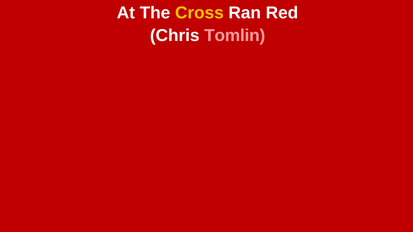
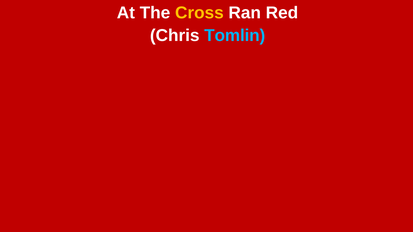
Tomlin colour: pink -> light blue
